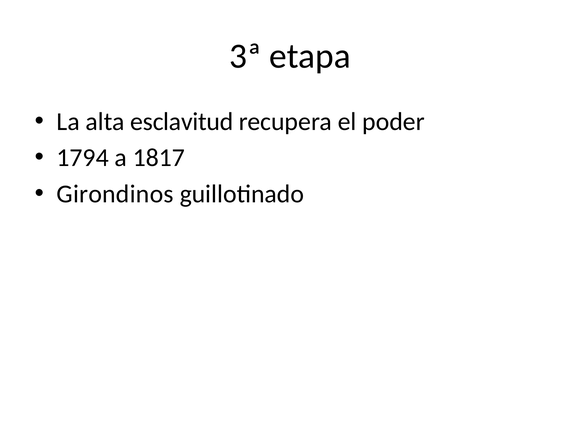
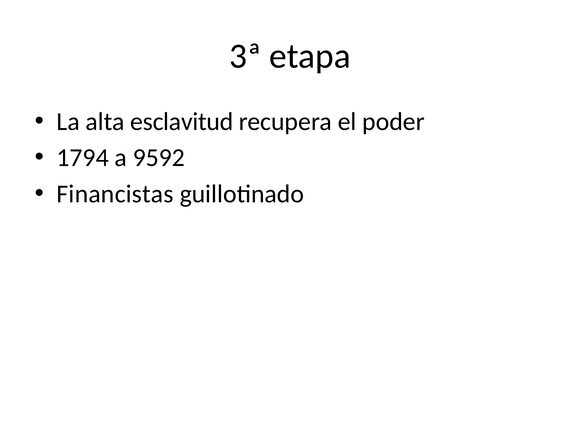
1817: 1817 -> 9592
Girondinos: Girondinos -> Financistas
